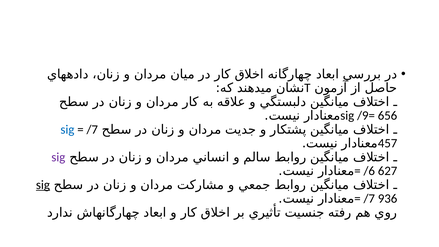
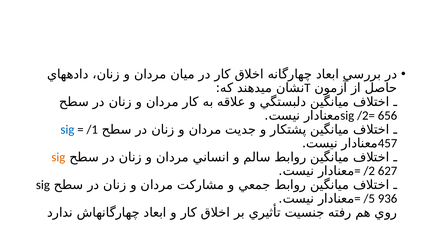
/9=: /9= -> /2=
/7 at (92, 130): /7 -> /1
sig at (58, 157) colour: purple -> orange
/6: /6 -> /2
sig at (43, 185) underline: present -> none
/7 at (369, 199): /7 -> /5
